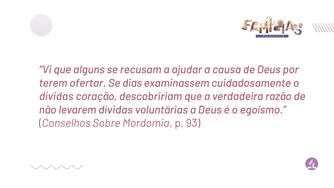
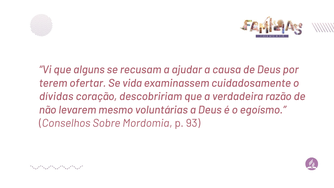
dias: dias -> vida
levarem dívidas: dívidas -> mesmo
